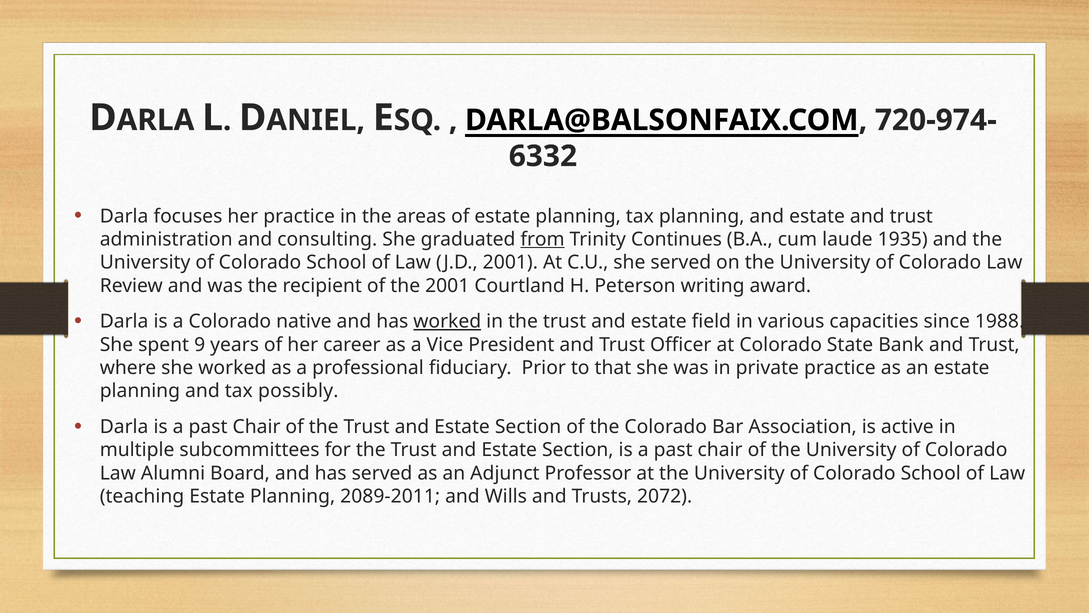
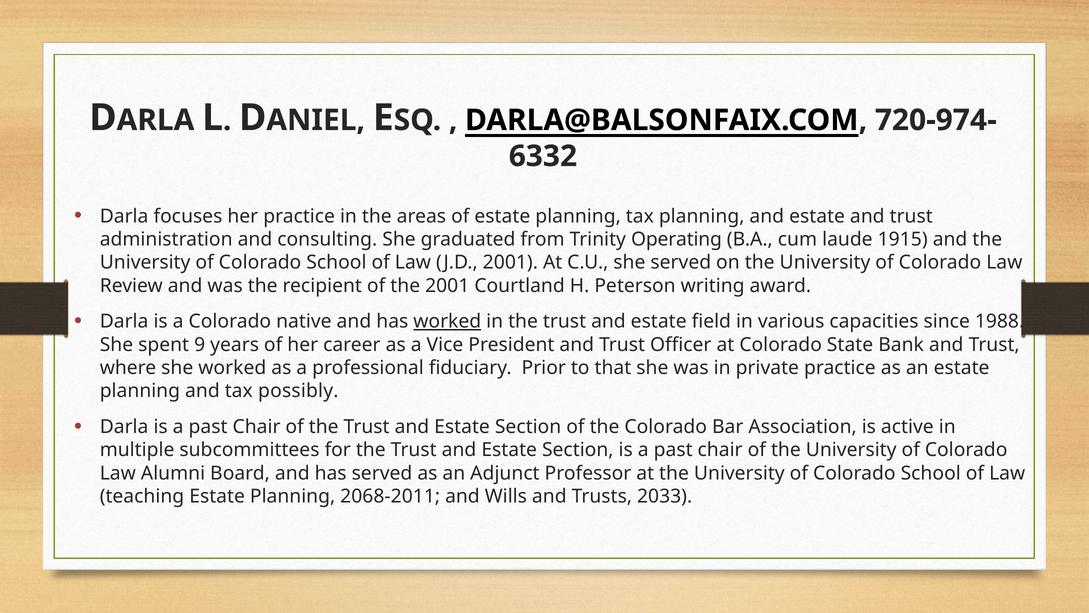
from underline: present -> none
Continues: Continues -> Operating
1935: 1935 -> 1915
2089-2011: 2089-2011 -> 2068-2011
2072: 2072 -> 2033
